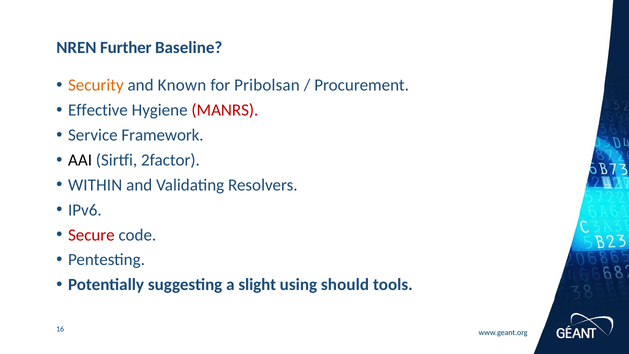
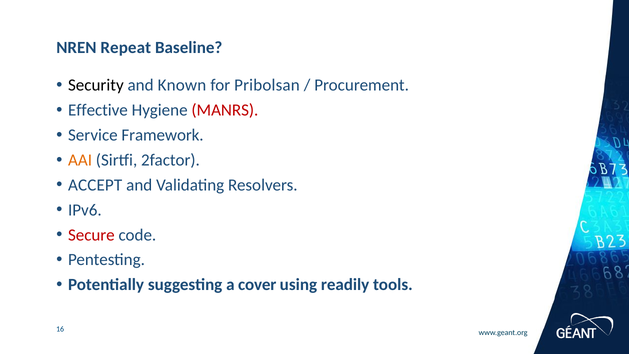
Further: Further -> Repeat
Security colour: orange -> black
AAI colour: black -> orange
WITHIN: WITHIN -> ACCEPT
slight: slight -> cover
should: should -> readily
